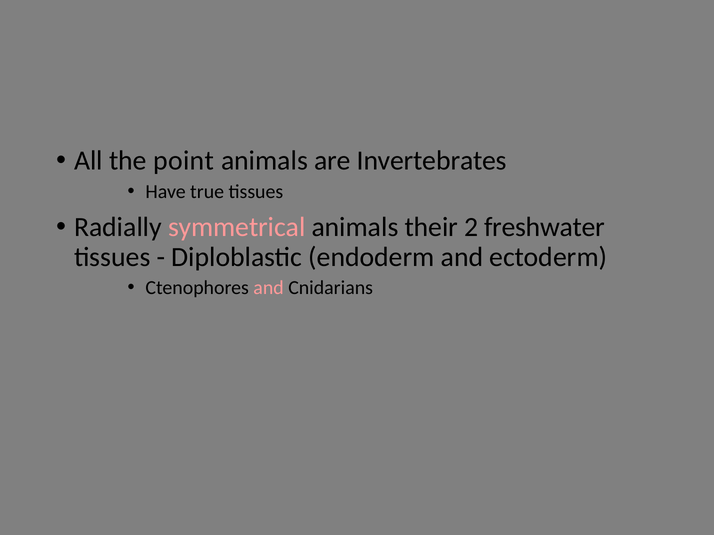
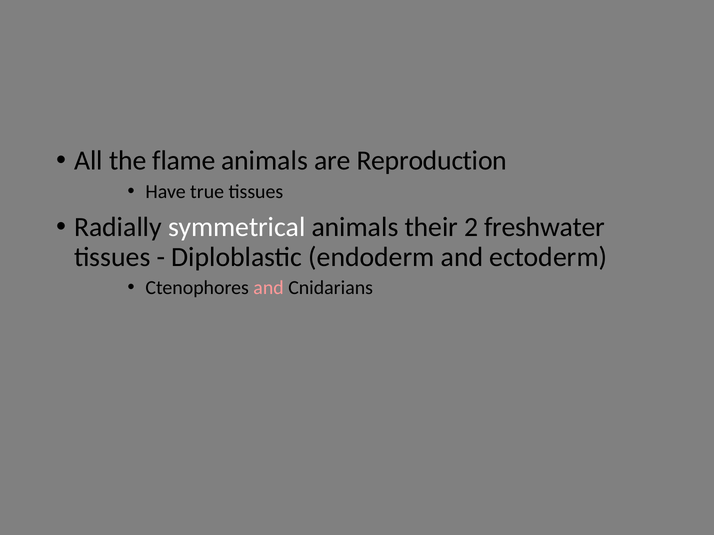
point: point -> flame
Invertebrates: Invertebrates -> Reproduction
symmetrical colour: pink -> white
